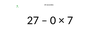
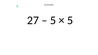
0 at (53, 20): 0 -> 5
7 at (70, 20): 7 -> 5
